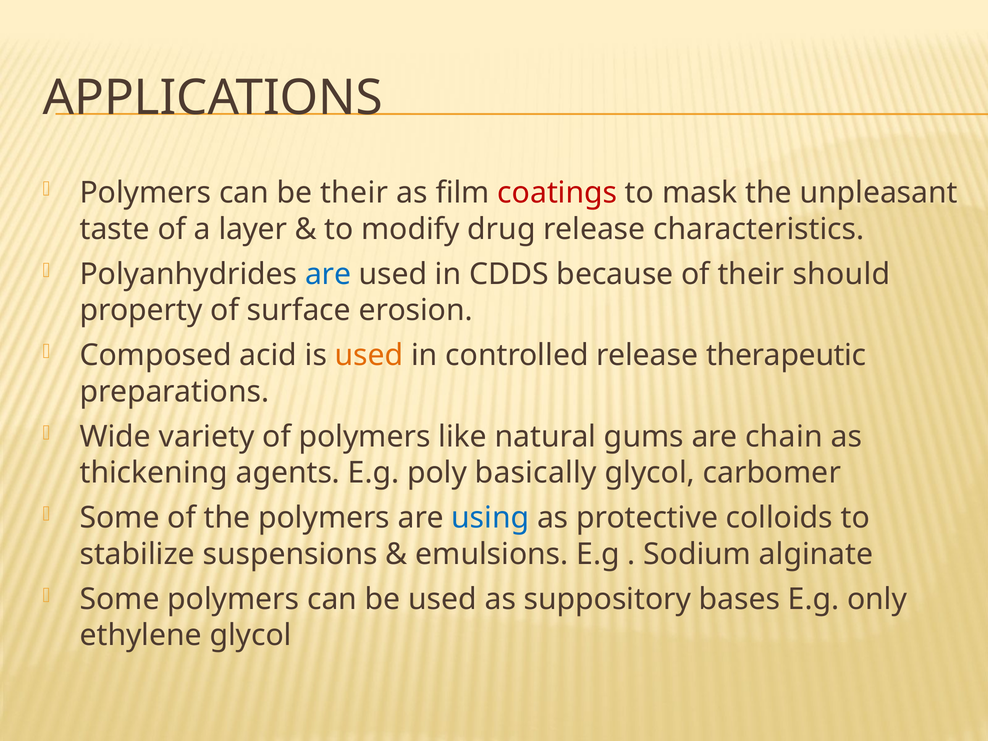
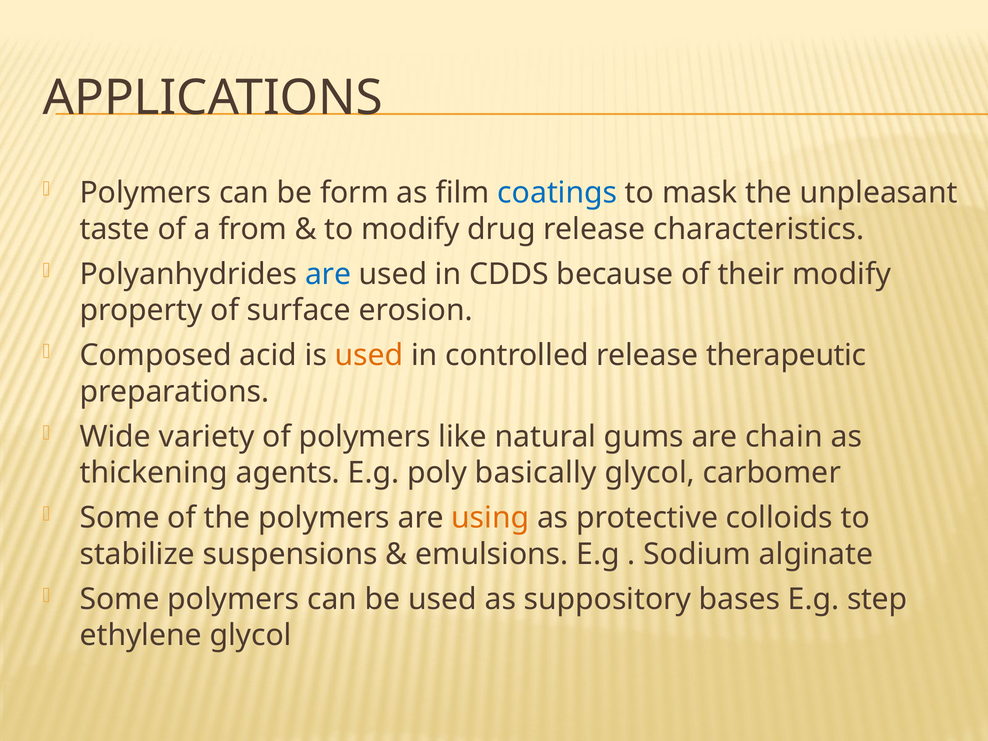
be their: their -> form
coatings colour: red -> blue
layer: layer -> from
their should: should -> modify
using colour: blue -> orange
only: only -> step
